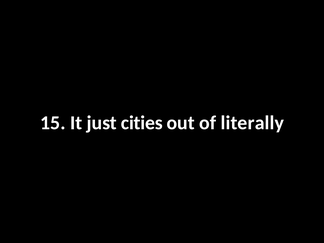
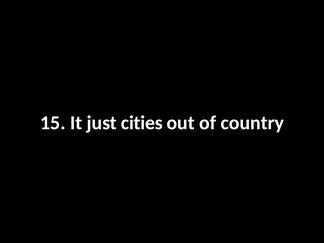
literally: literally -> country
